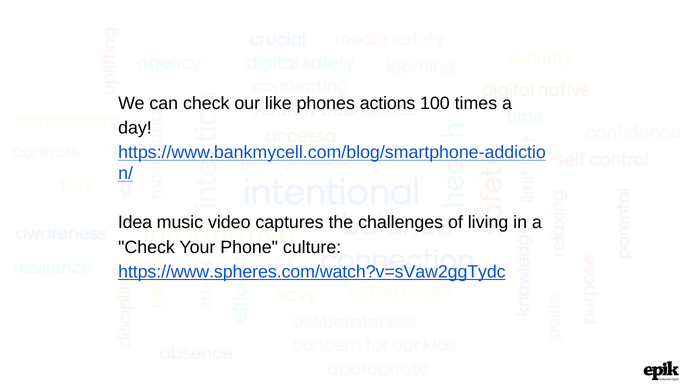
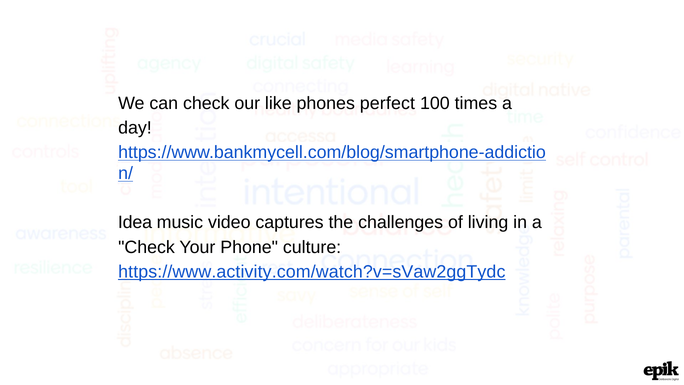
actions: actions -> perfect
https://www.spheres.com/watch?v=sVaw2ggTydc: https://www.spheres.com/watch?v=sVaw2ggTydc -> https://www.activity.com/watch?v=sVaw2ggTydc
